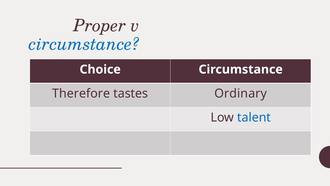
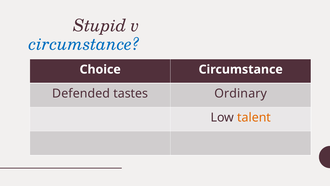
Proper: Proper -> Stupid
Therefore: Therefore -> Defended
talent colour: blue -> orange
